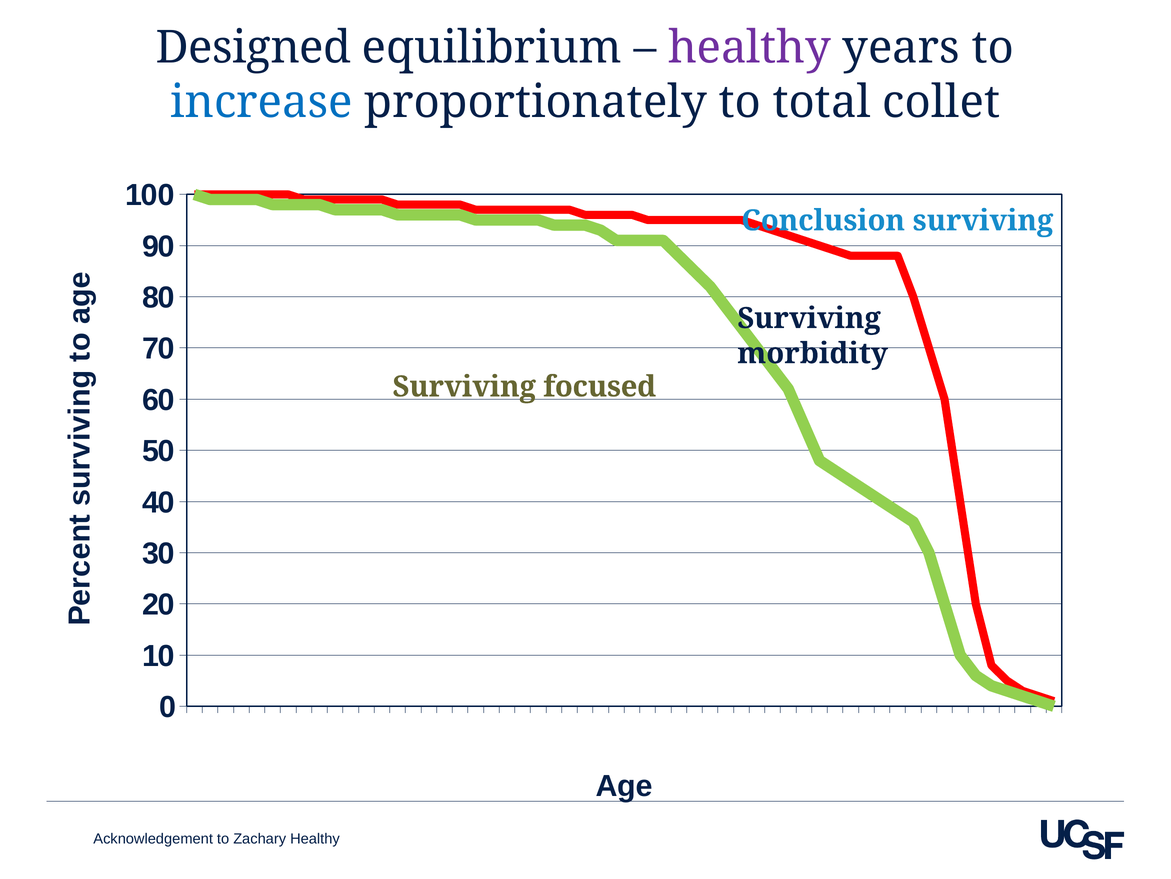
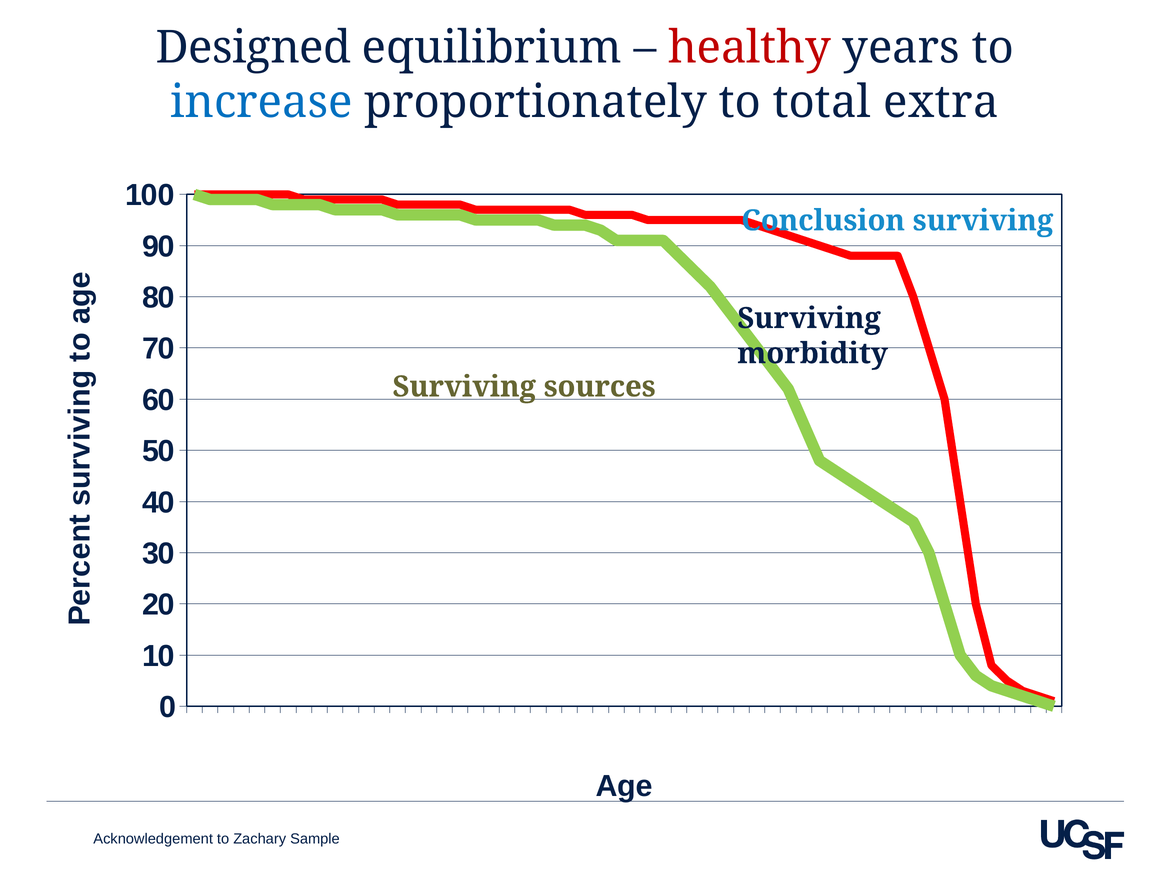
healthy at (749, 48) colour: purple -> red
collet: collet -> extra
focused: focused -> sources
Zachary Healthy: Healthy -> Sample
